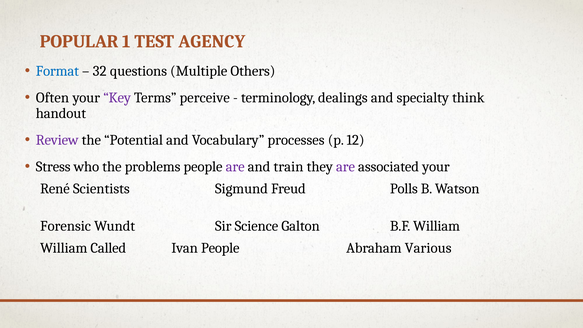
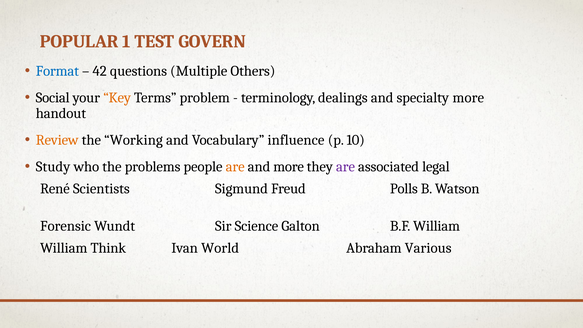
AGENCY: AGENCY -> GOVERN
32: 32 -> 42
Often: Often -> Social
Key colour: purple -> orange
perceive: perceive -> problem
specialty think: think -> more
Review colour: purple -> orange
Potential: Potential -> Working
processes: processes -> influence
12: 12 -> 10
Stress: Stress -> Study
are at (235, 167) colour: purple -> orange
and train: train -> more
associated your: your -> legal
Called: Called -> Think
Ivan People: People -> World
